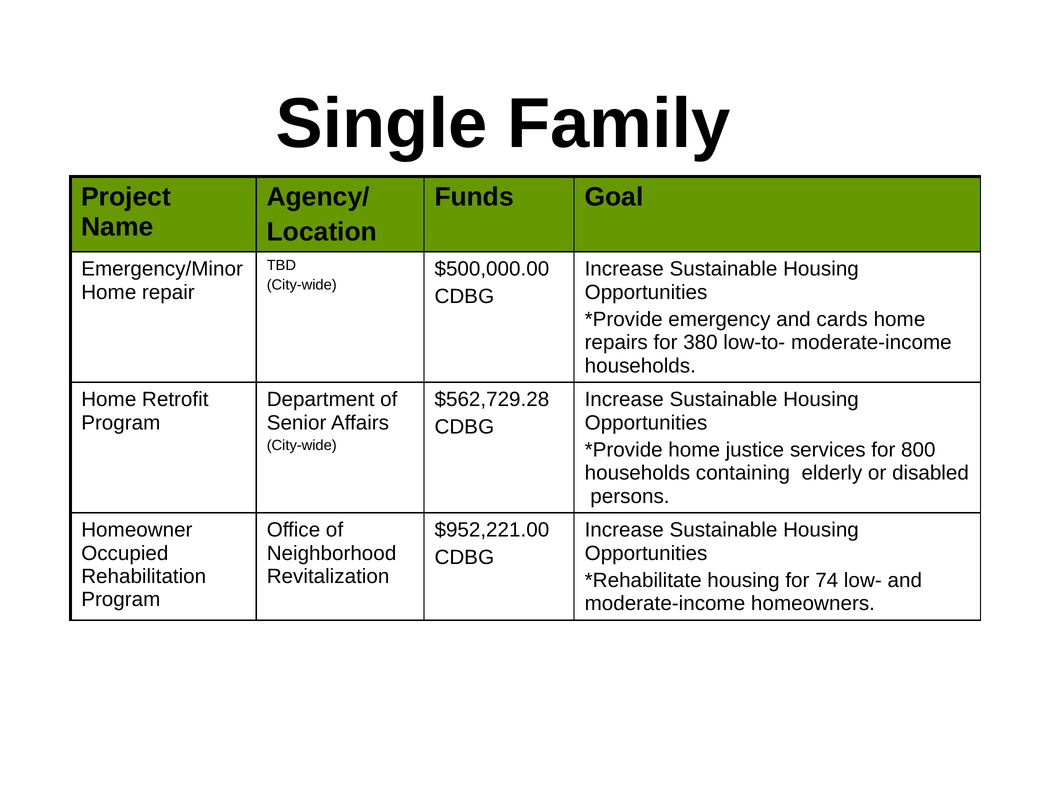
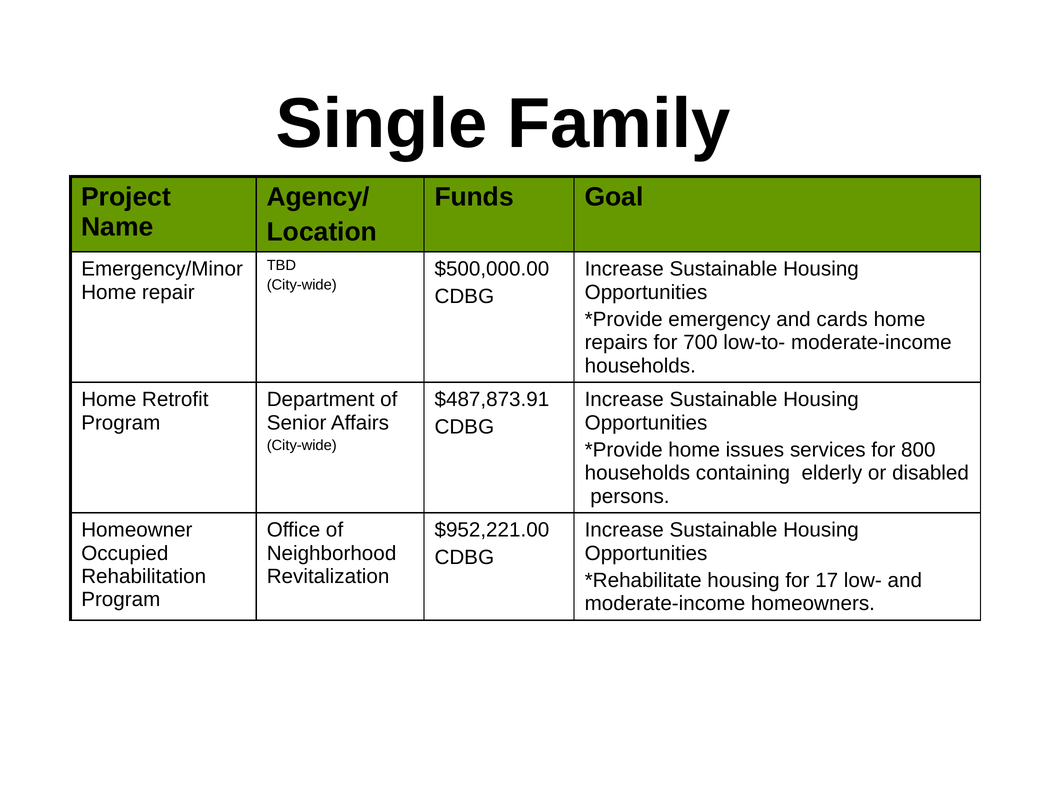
380: 380 -> 700
$562,729.28: $562,729.28 -> $487,873.91
justice: justice -> issues
74: 74 -> 17
